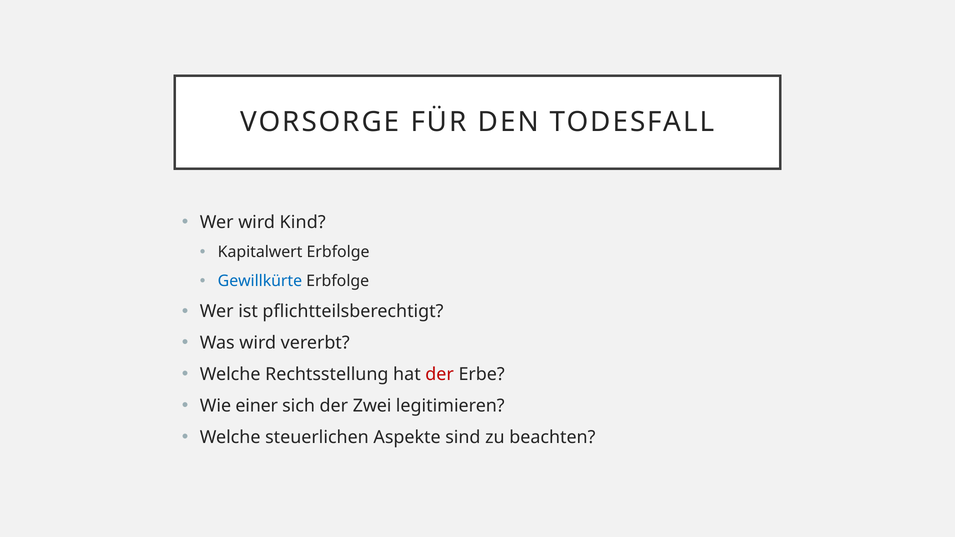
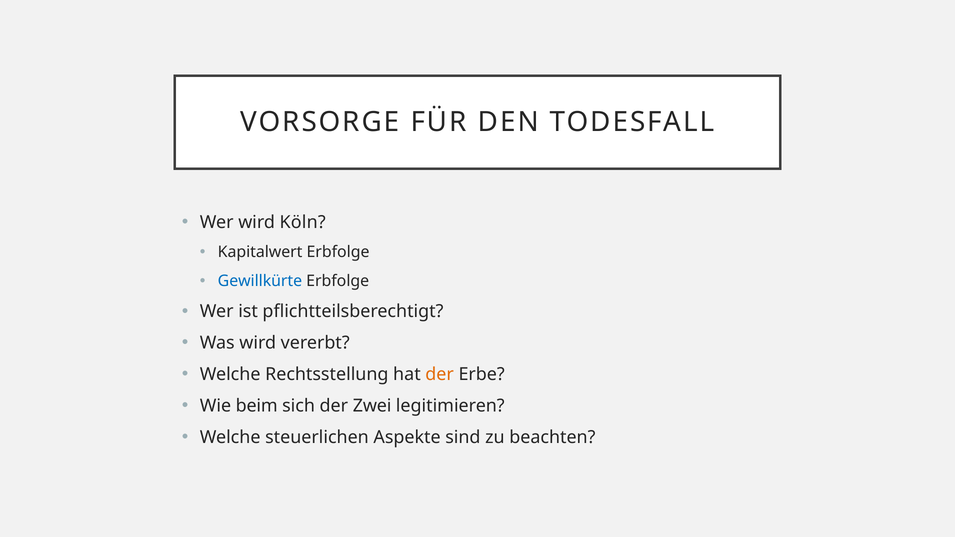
Kind: Kind -> Köln
der at (440, 375) colour: red -> orange
einer: einer -> beim
